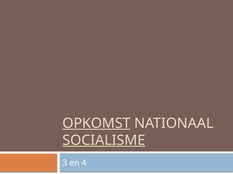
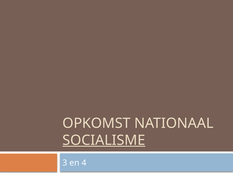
OPKOMST underline: present -> none
